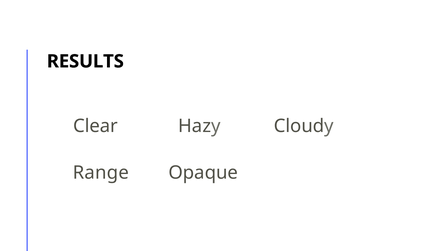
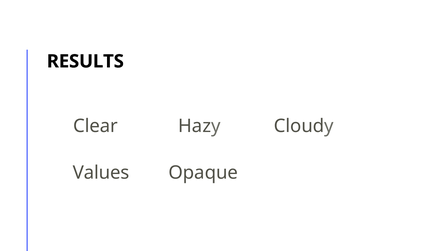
Range: Range -> Values
